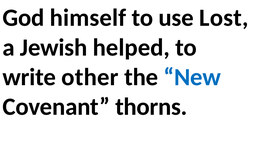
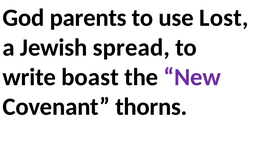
himself: himself -> parents
helped: helped -> spread
other: other -> boast
New colour: blue -> purple
